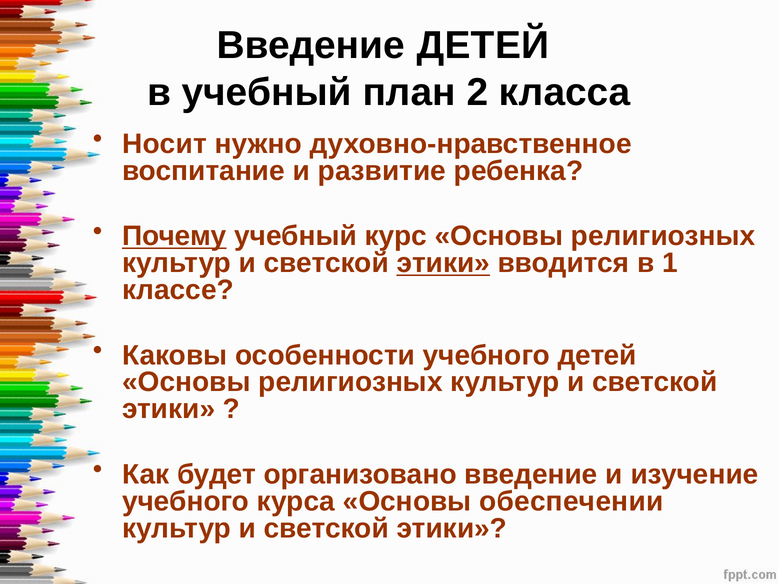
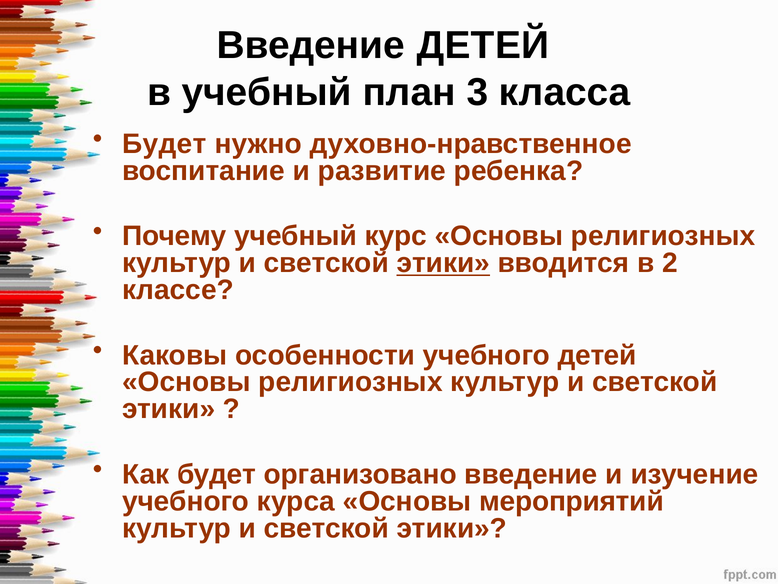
2: 2 -> 3
Носит at (164, 144): Носит -> Будет
Почему underline: present -> none
1: 1 -> 2
обеспечении: обеспечении -> мероприятий
